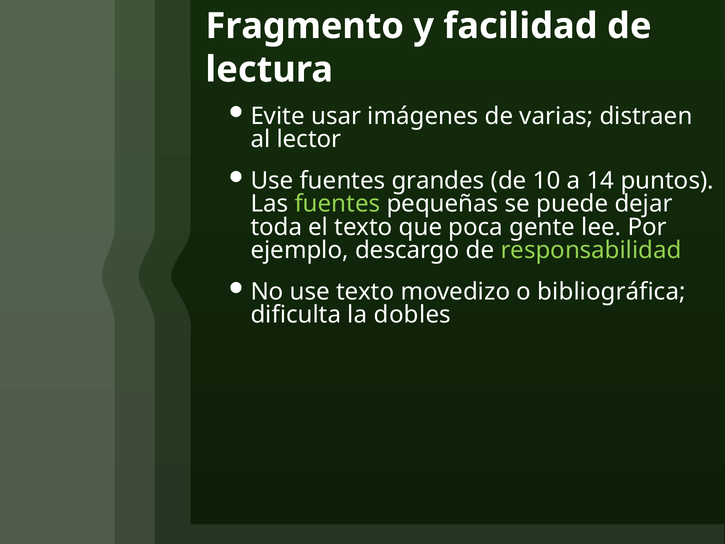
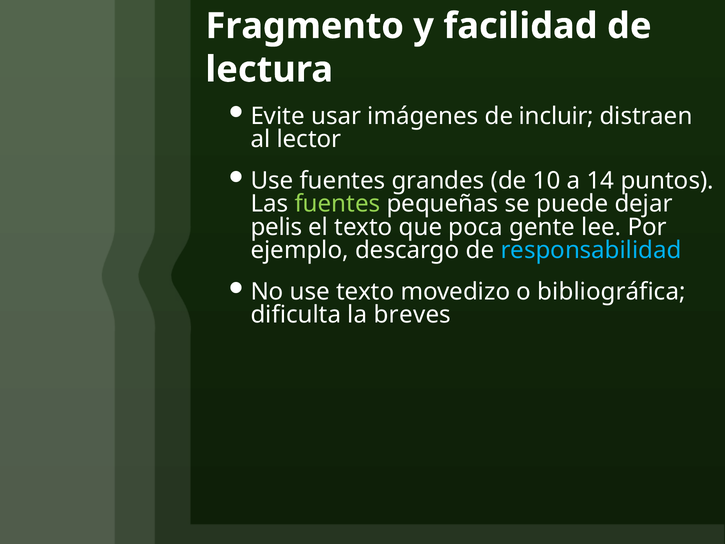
varias: varias -> incluir
toda: toda -> pelis
responsabilidad colour: light green -> light blue
dobles: dobles -> breves
